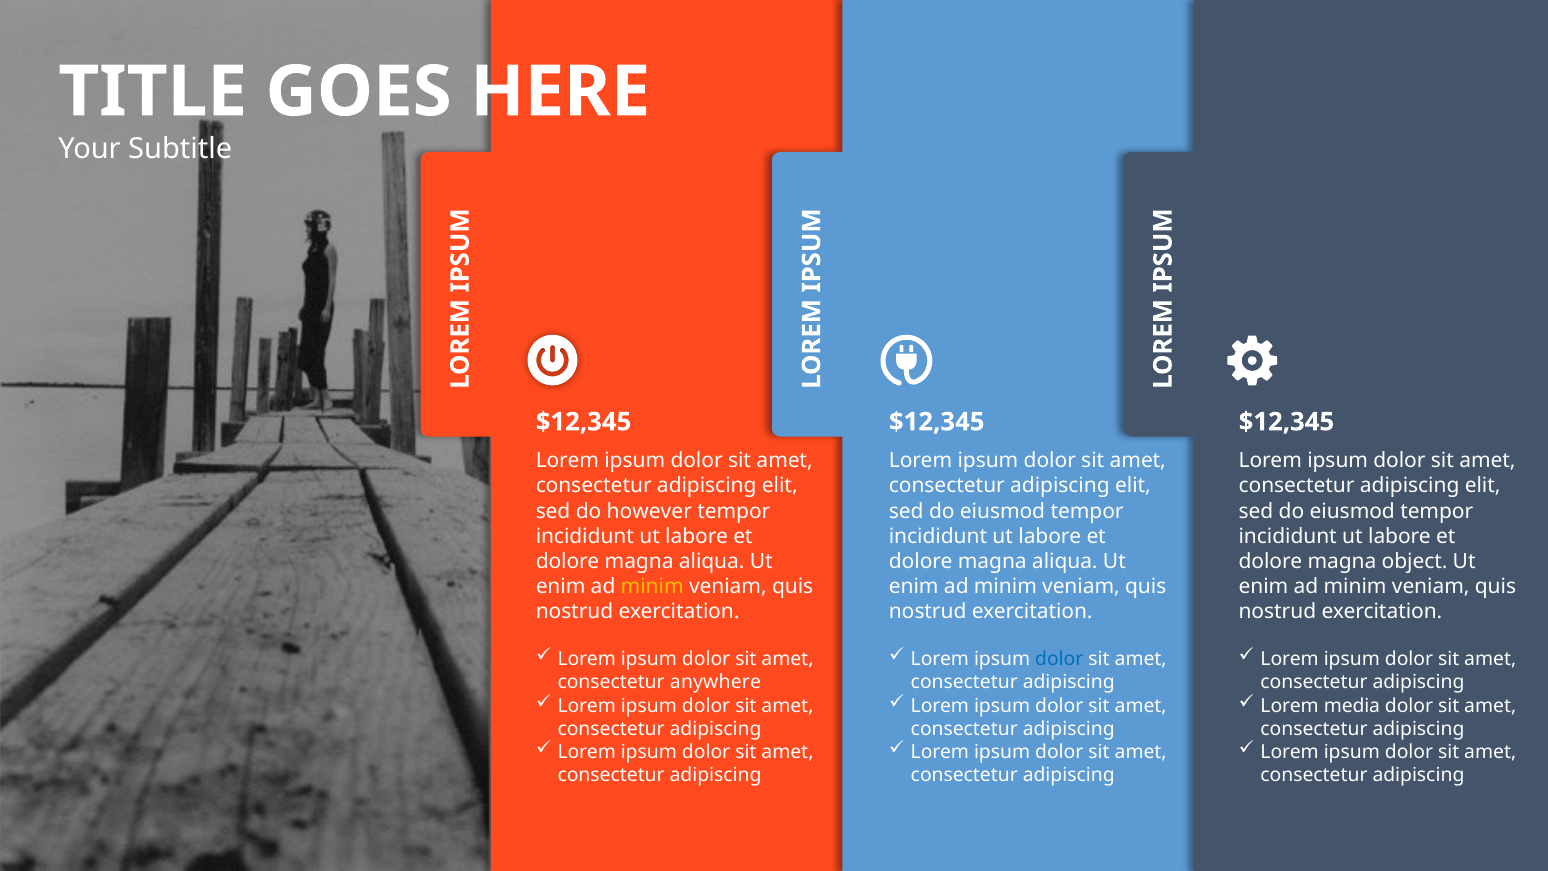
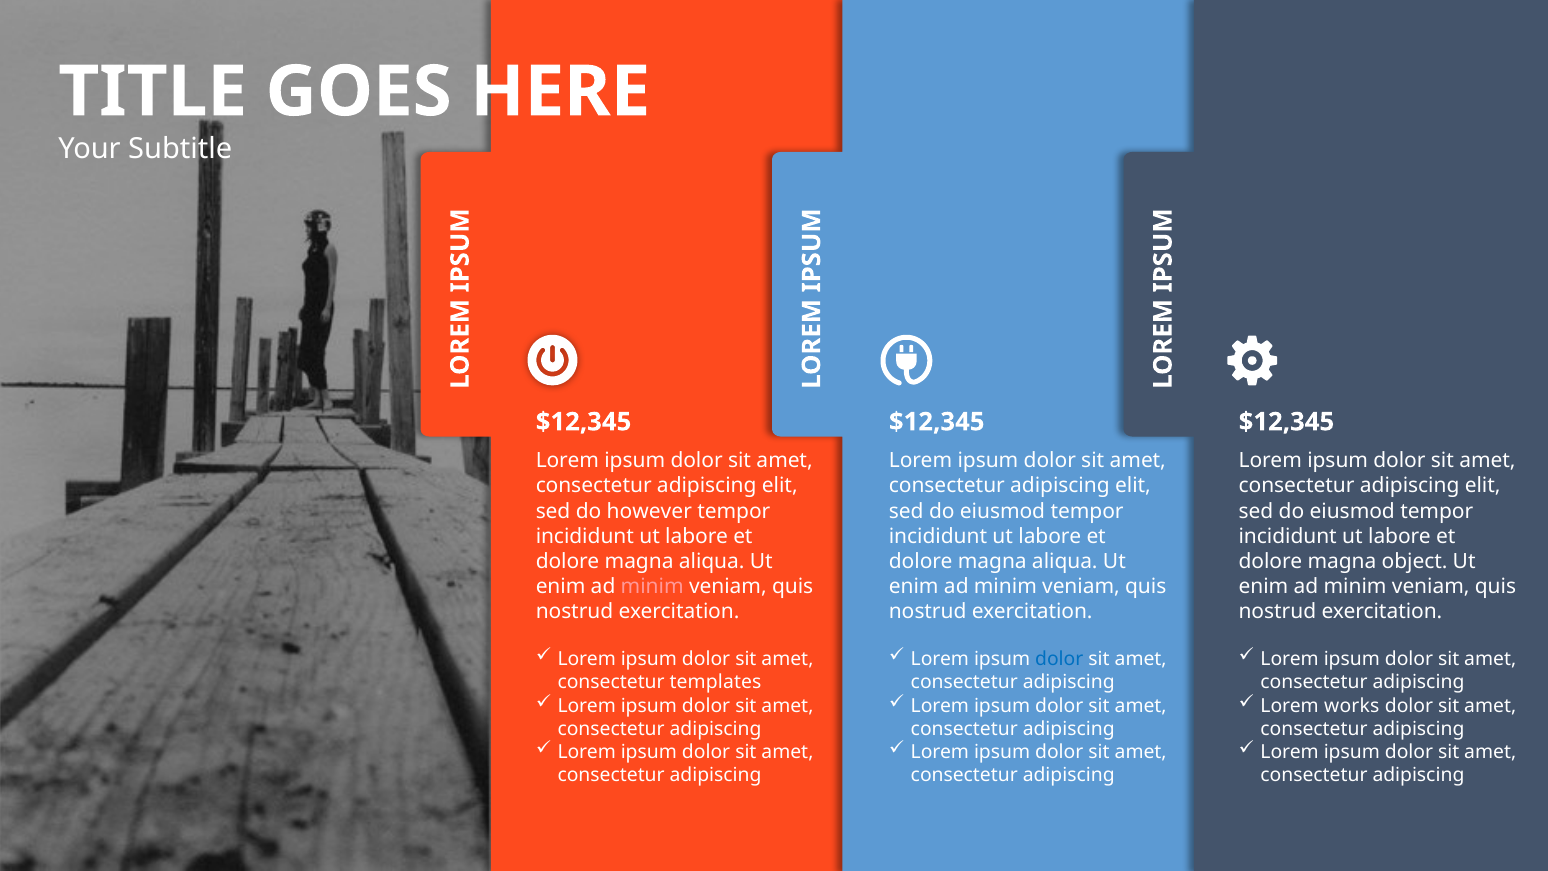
minim at (652, 587) colour: yellow -> pink
anywhere: anywhere -> templates
media: media -> works
